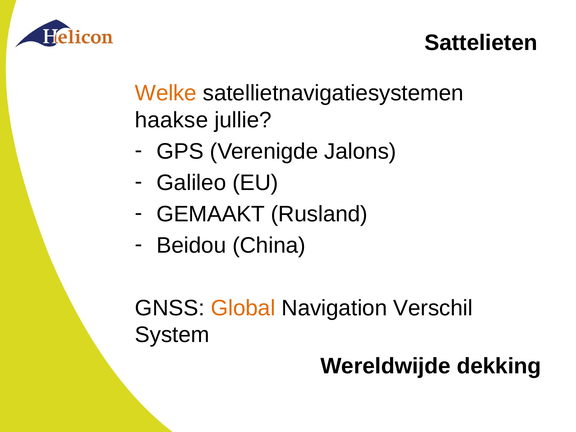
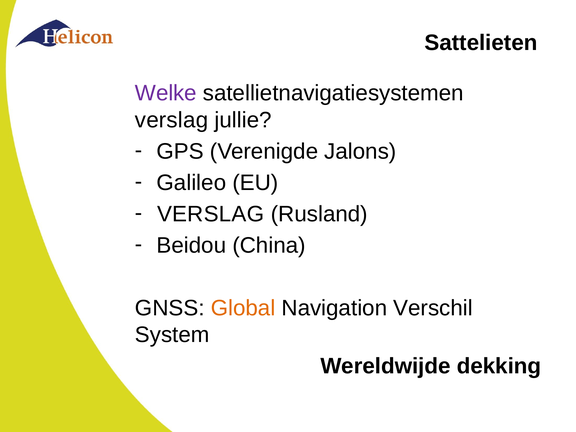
Welke colour: orange -> purple
haakse at (172, 120): haakse -> verslag
GEMAAKT at (211, 214): GEMAAKT -> VERSLAG
